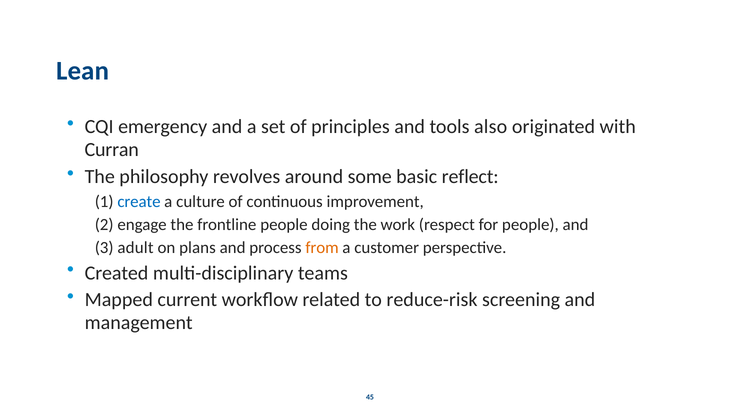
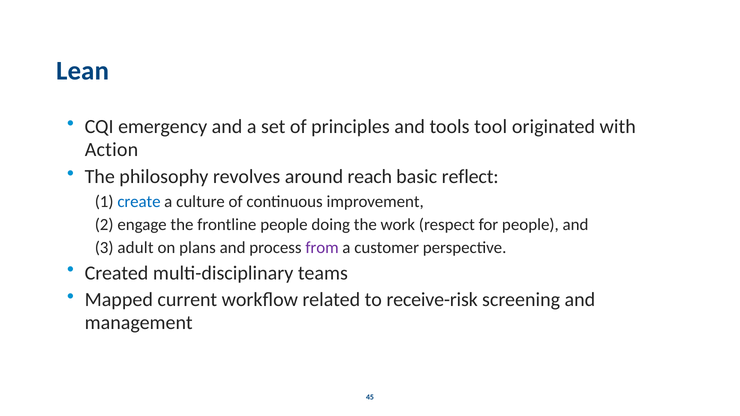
also: also -> tool
Curran: Curran -> Action
some: some -> reach
from colour: orange -> purple
reduce-risk: reduce-risk -> receive-risk
